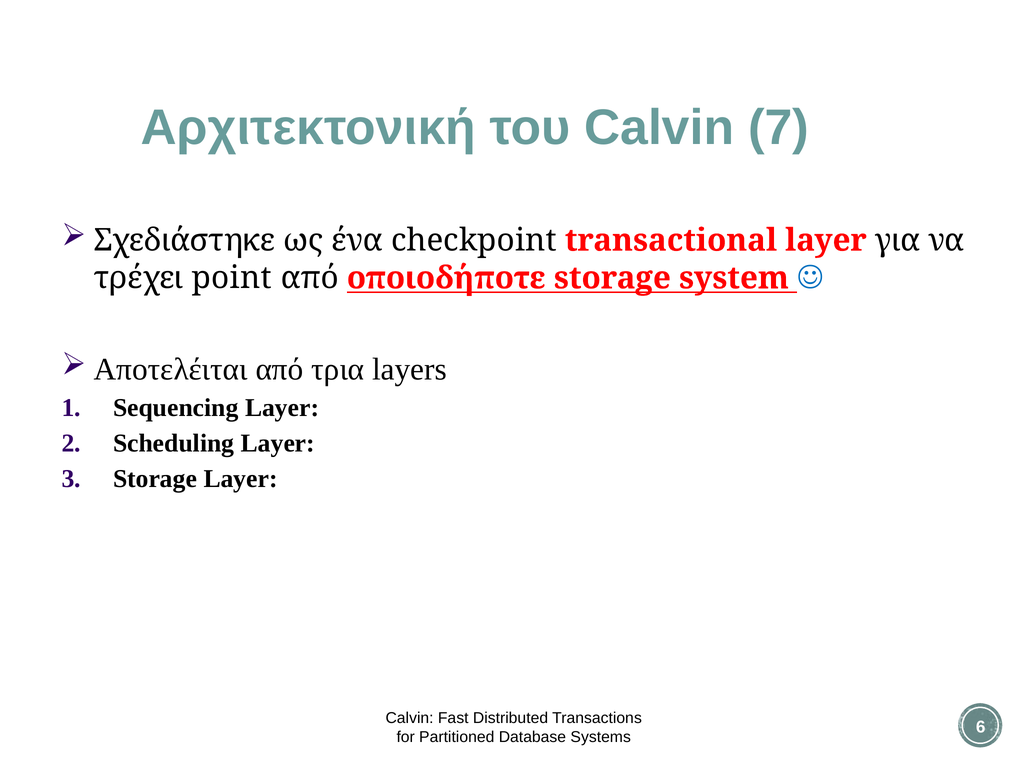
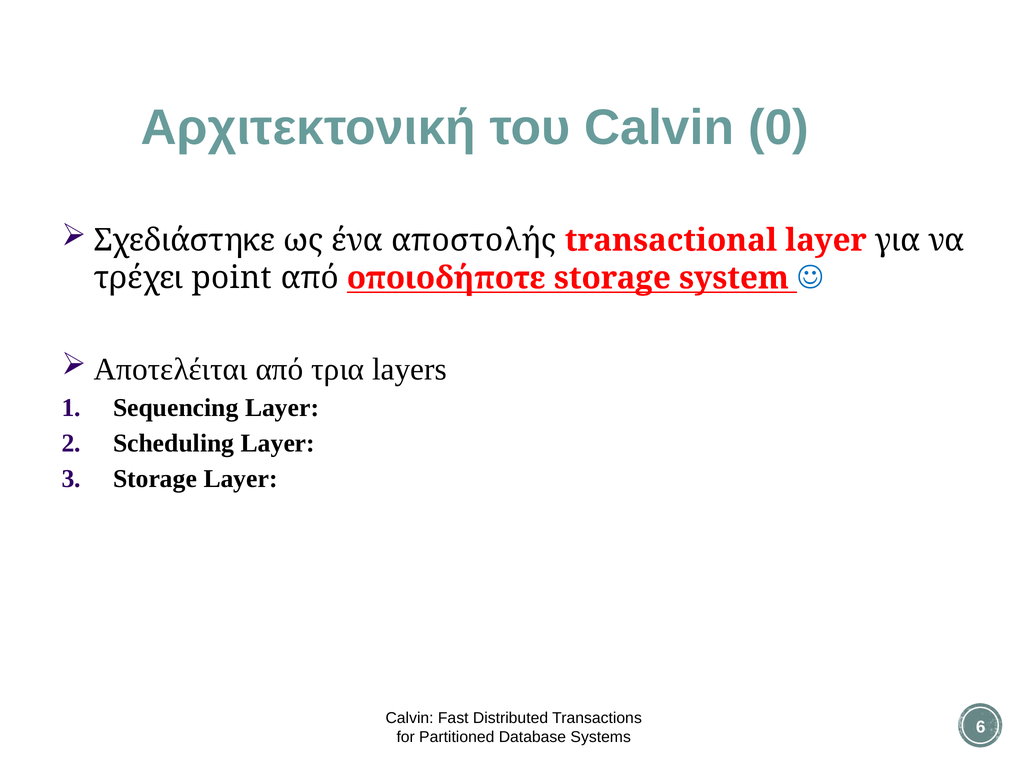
7: 7 -> 0
checkpoint: checkpoint -> αποστολής
